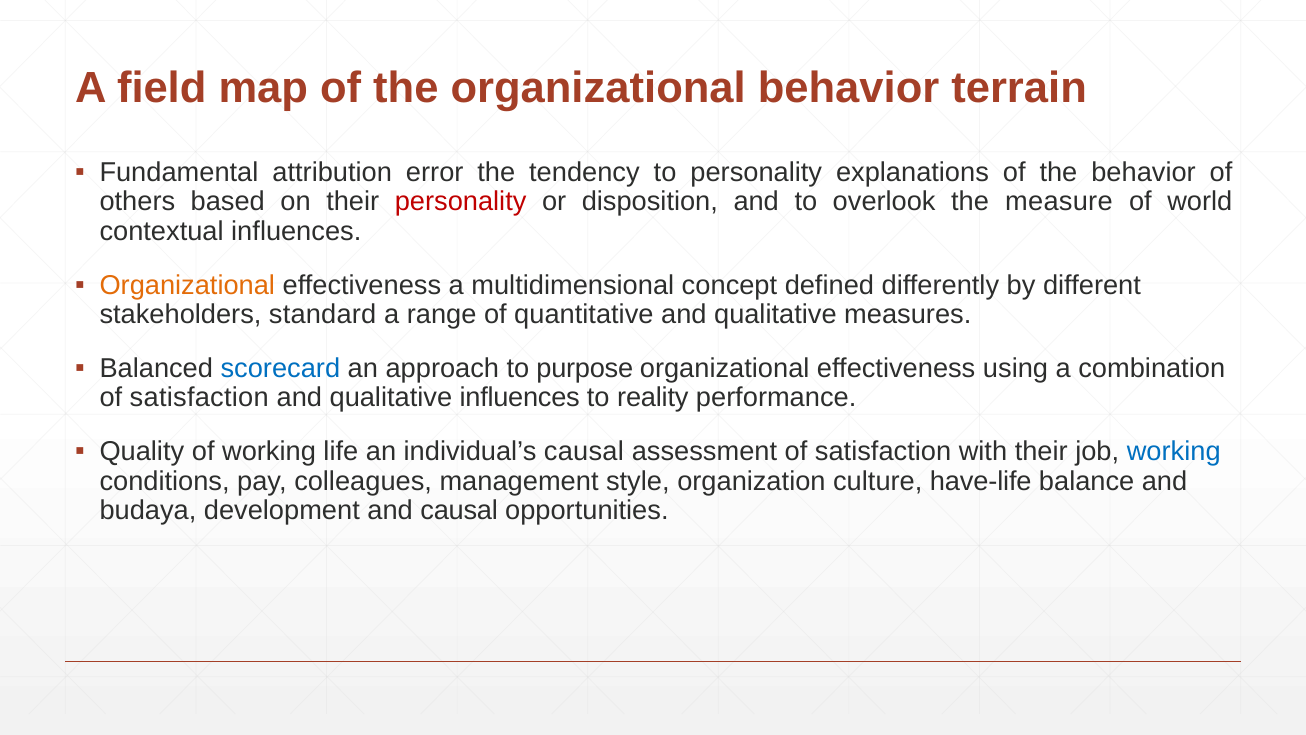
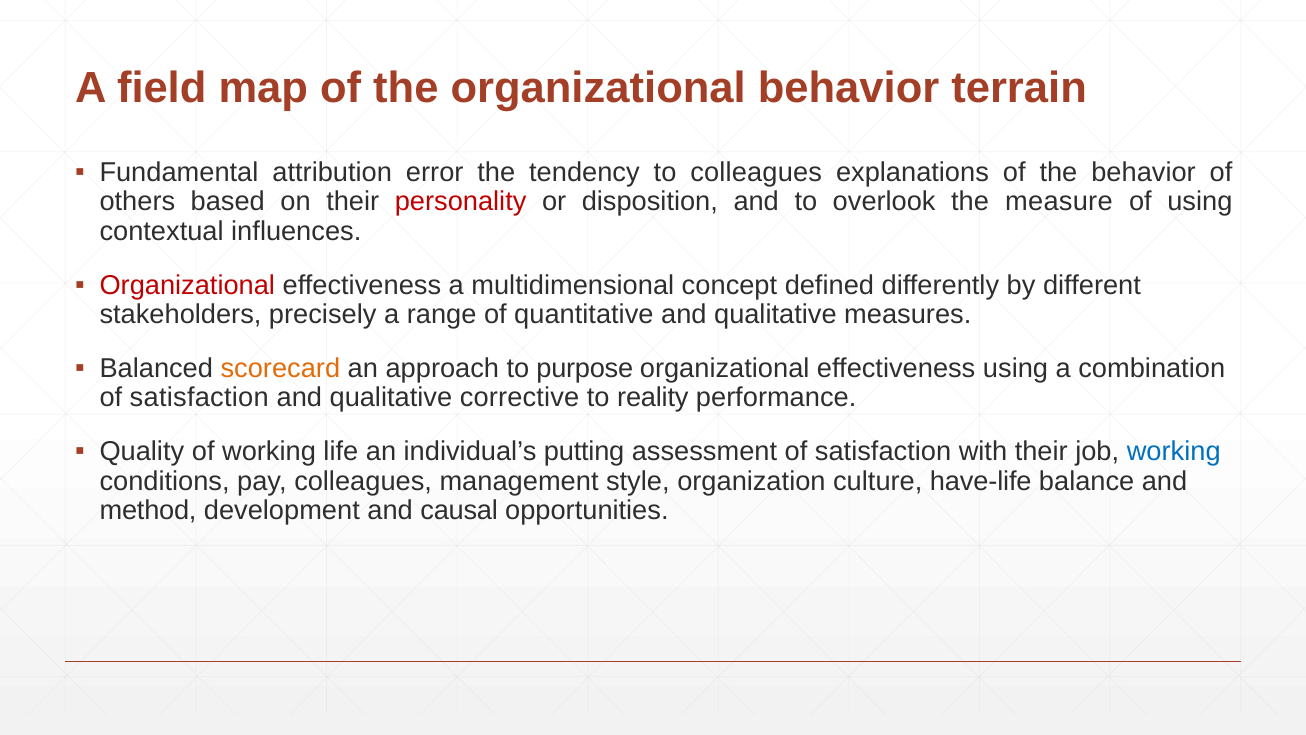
to personality: personality -> colleagues
of world: world -> using
Organizational at (187, 285) colour: orange -> red
standard: standard -> precisely
scorecard colour: blue -> orange
qualitative influences: influences -> corrective
individual’s causal: causal -> putting
budaya: budaya -> method
